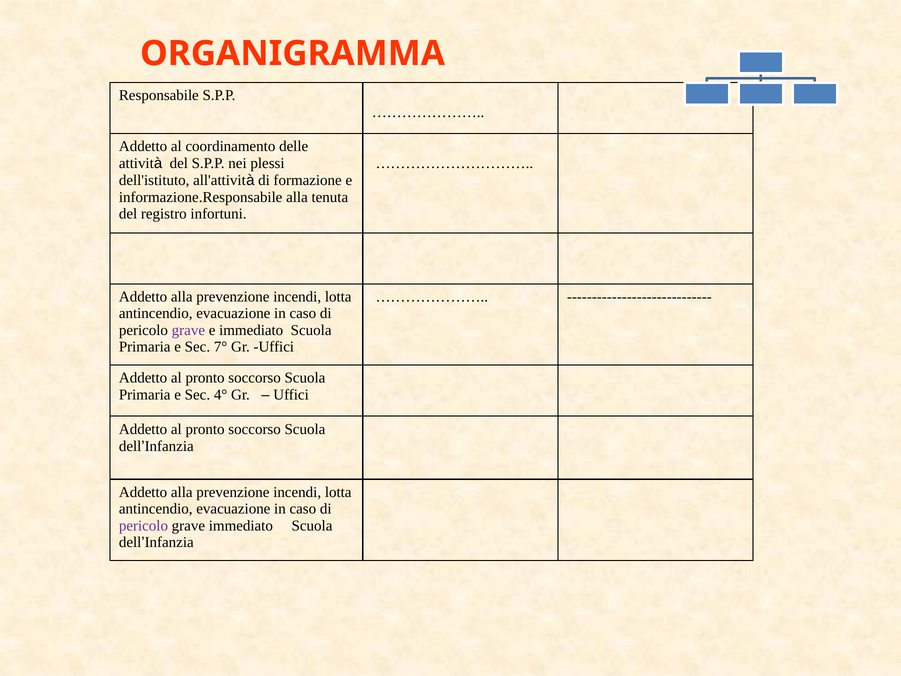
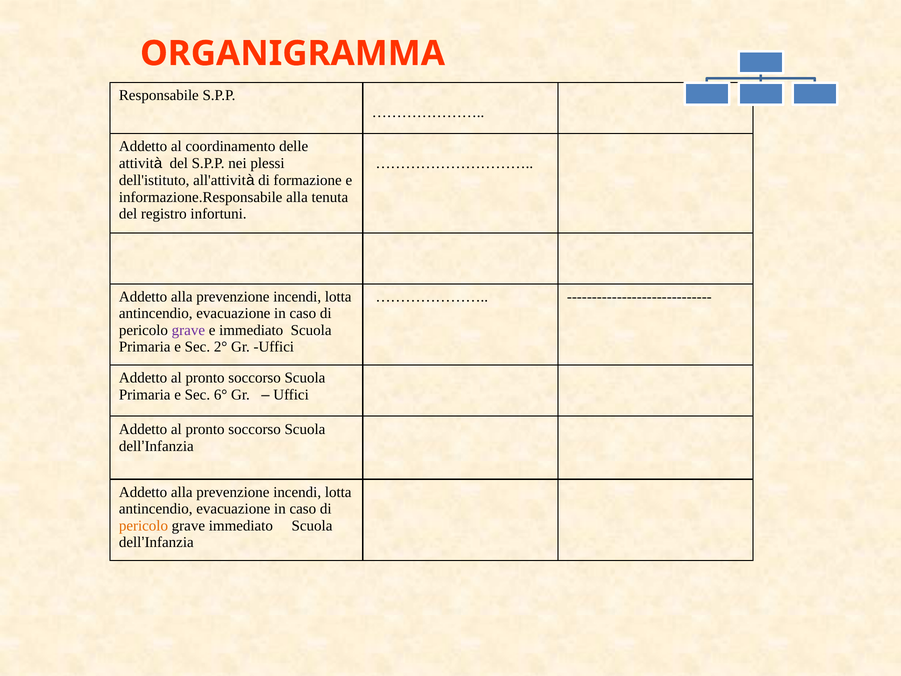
7°: 7° -> 2°
4°: 4° -> 6°
pericolo at (143, 525) colour: purple -> orange
